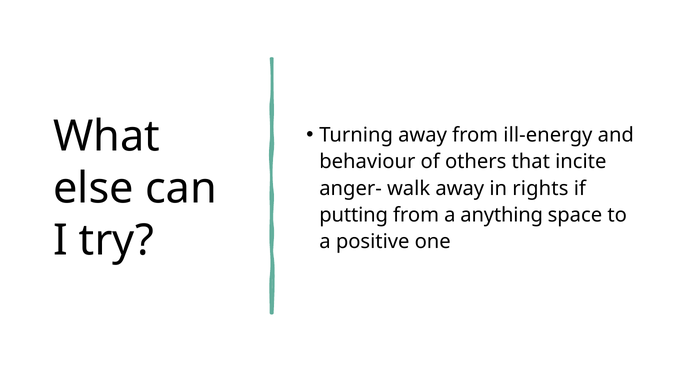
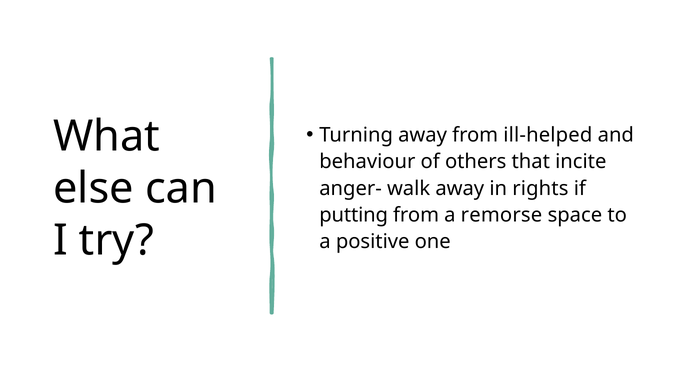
ill-energy: ill-energy -> ill-helped
anything: anything -> remorse
